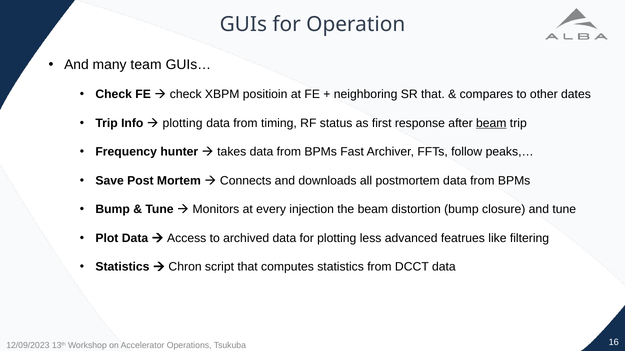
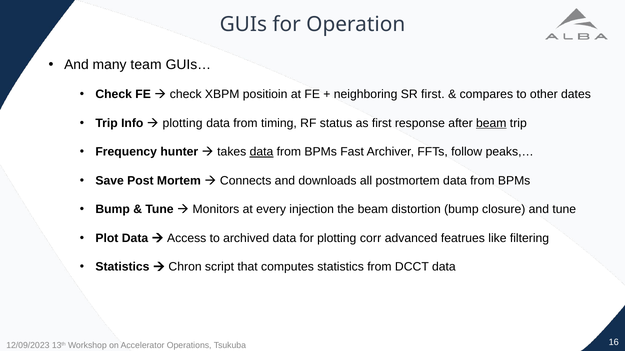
SR that: that -> first
data at (261, 152) underline: none -> present
less: less -> corr
